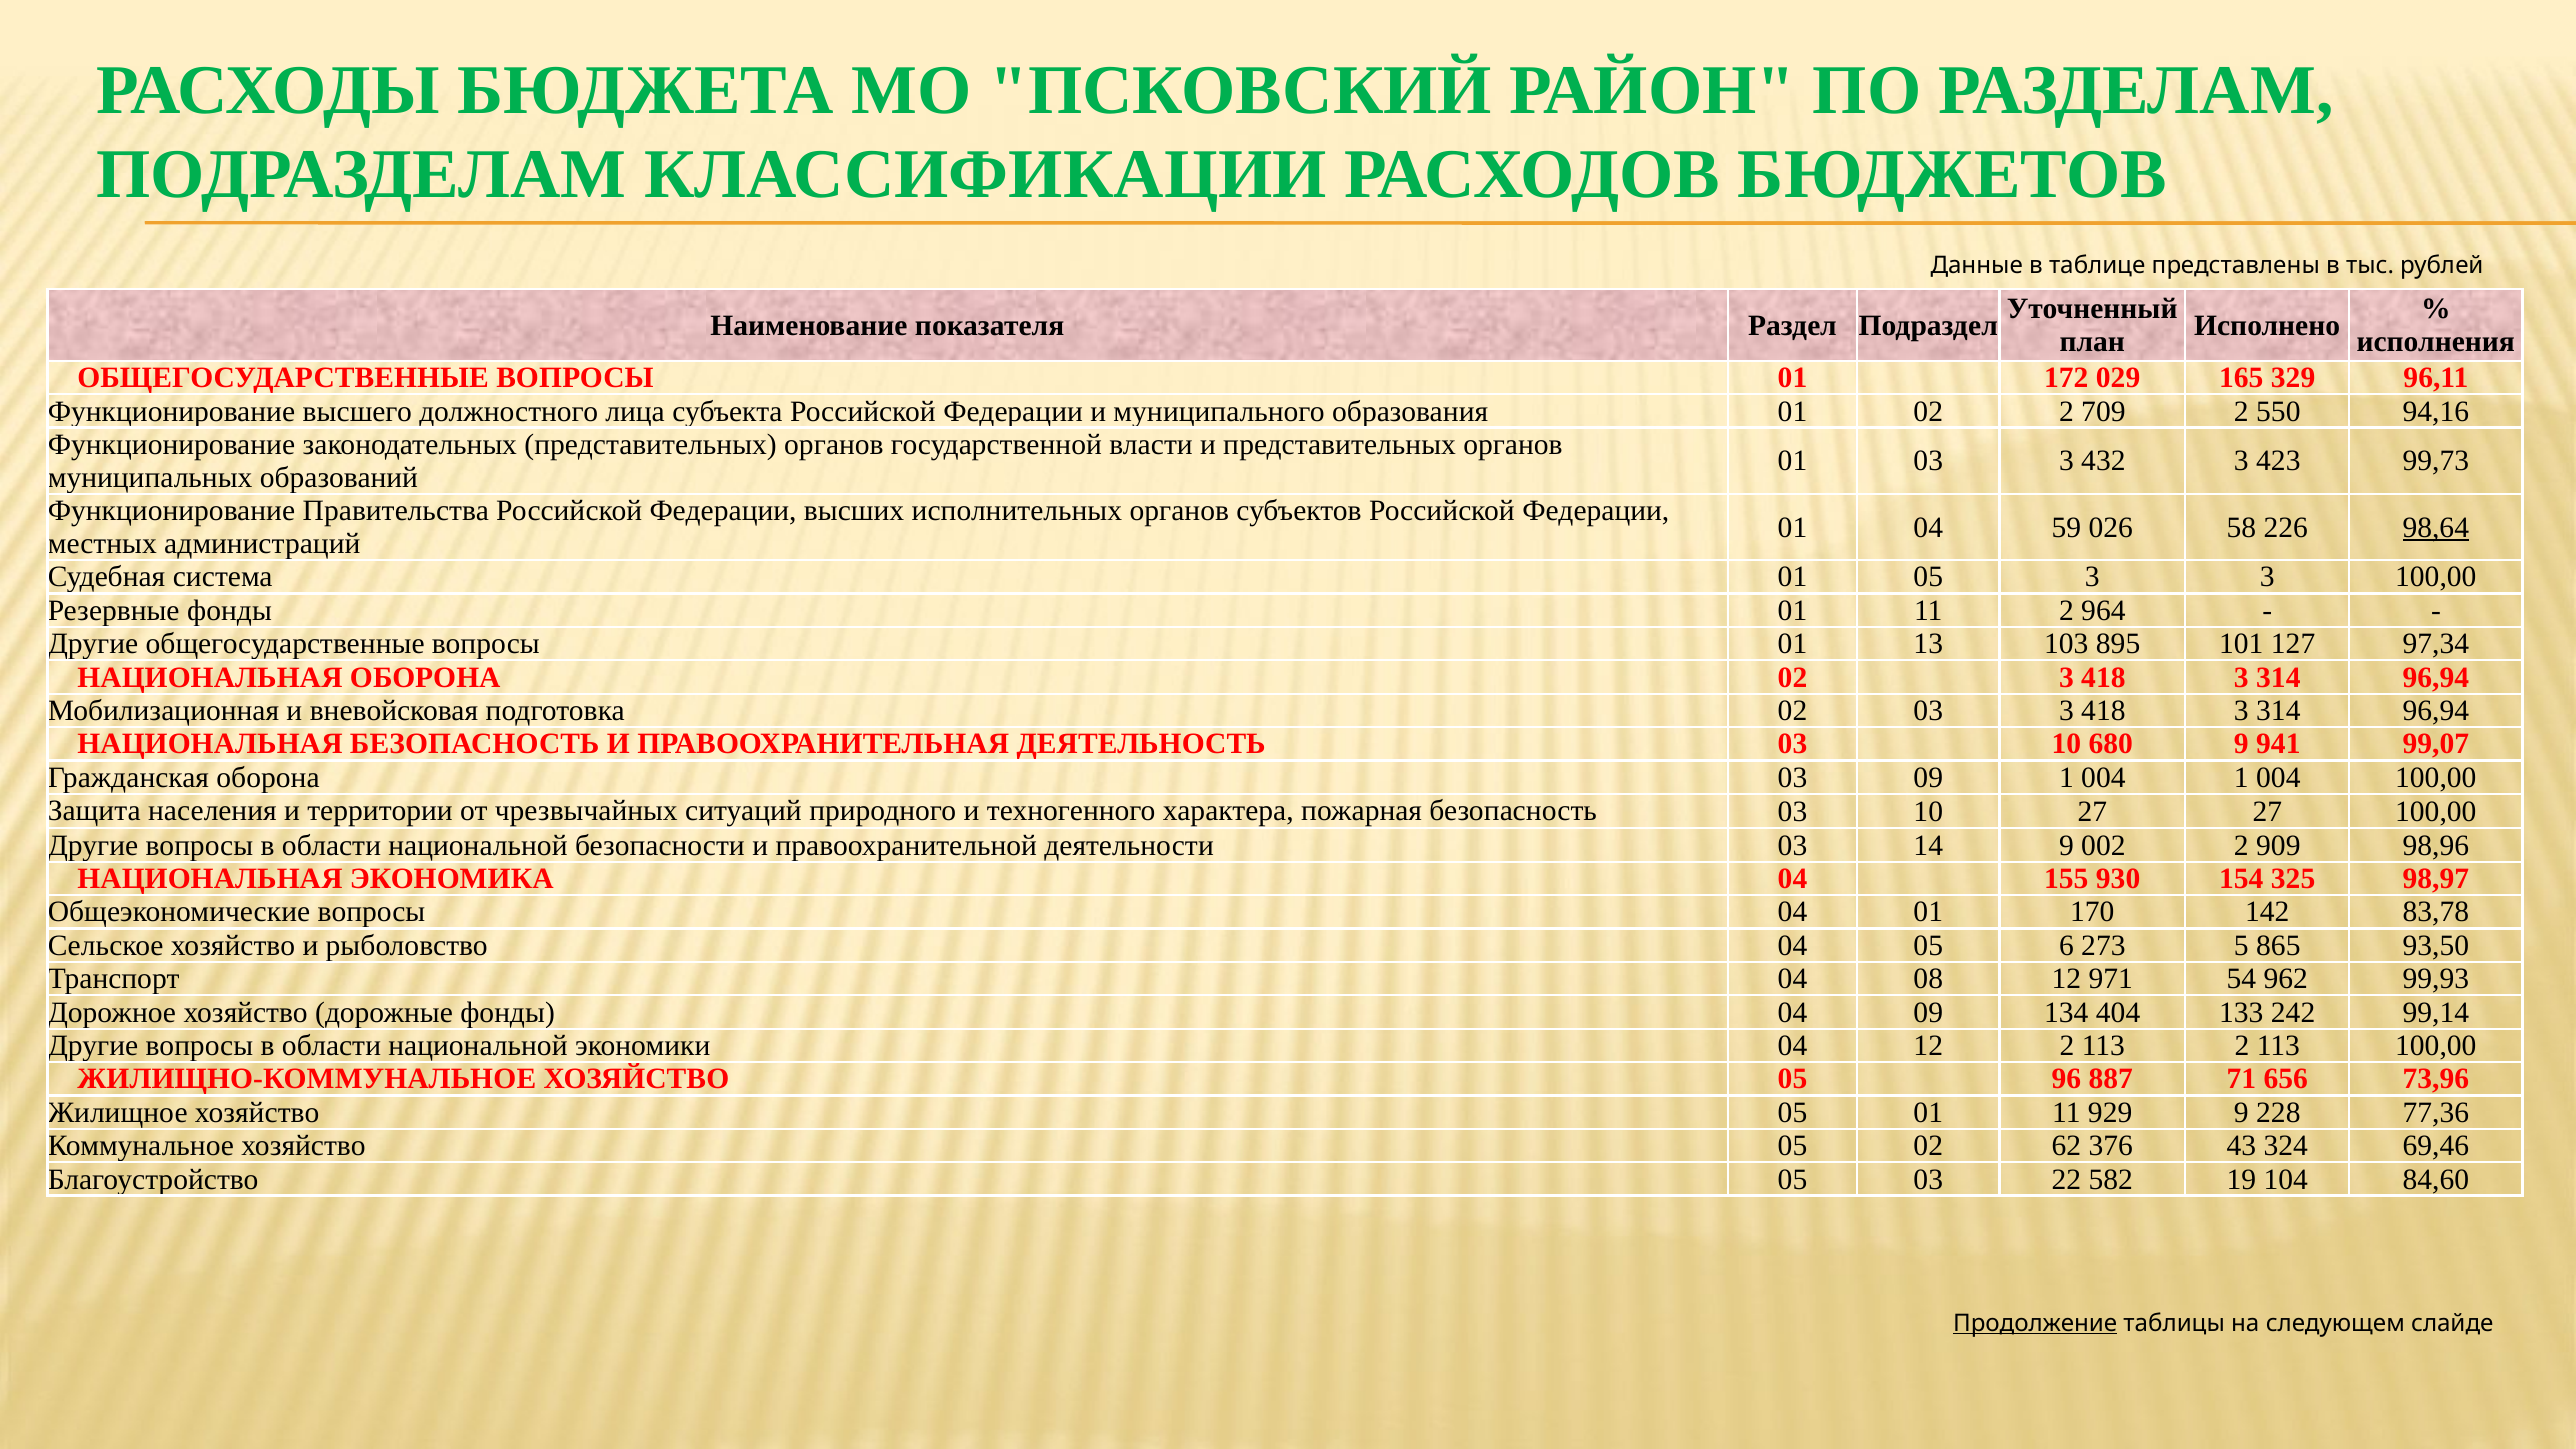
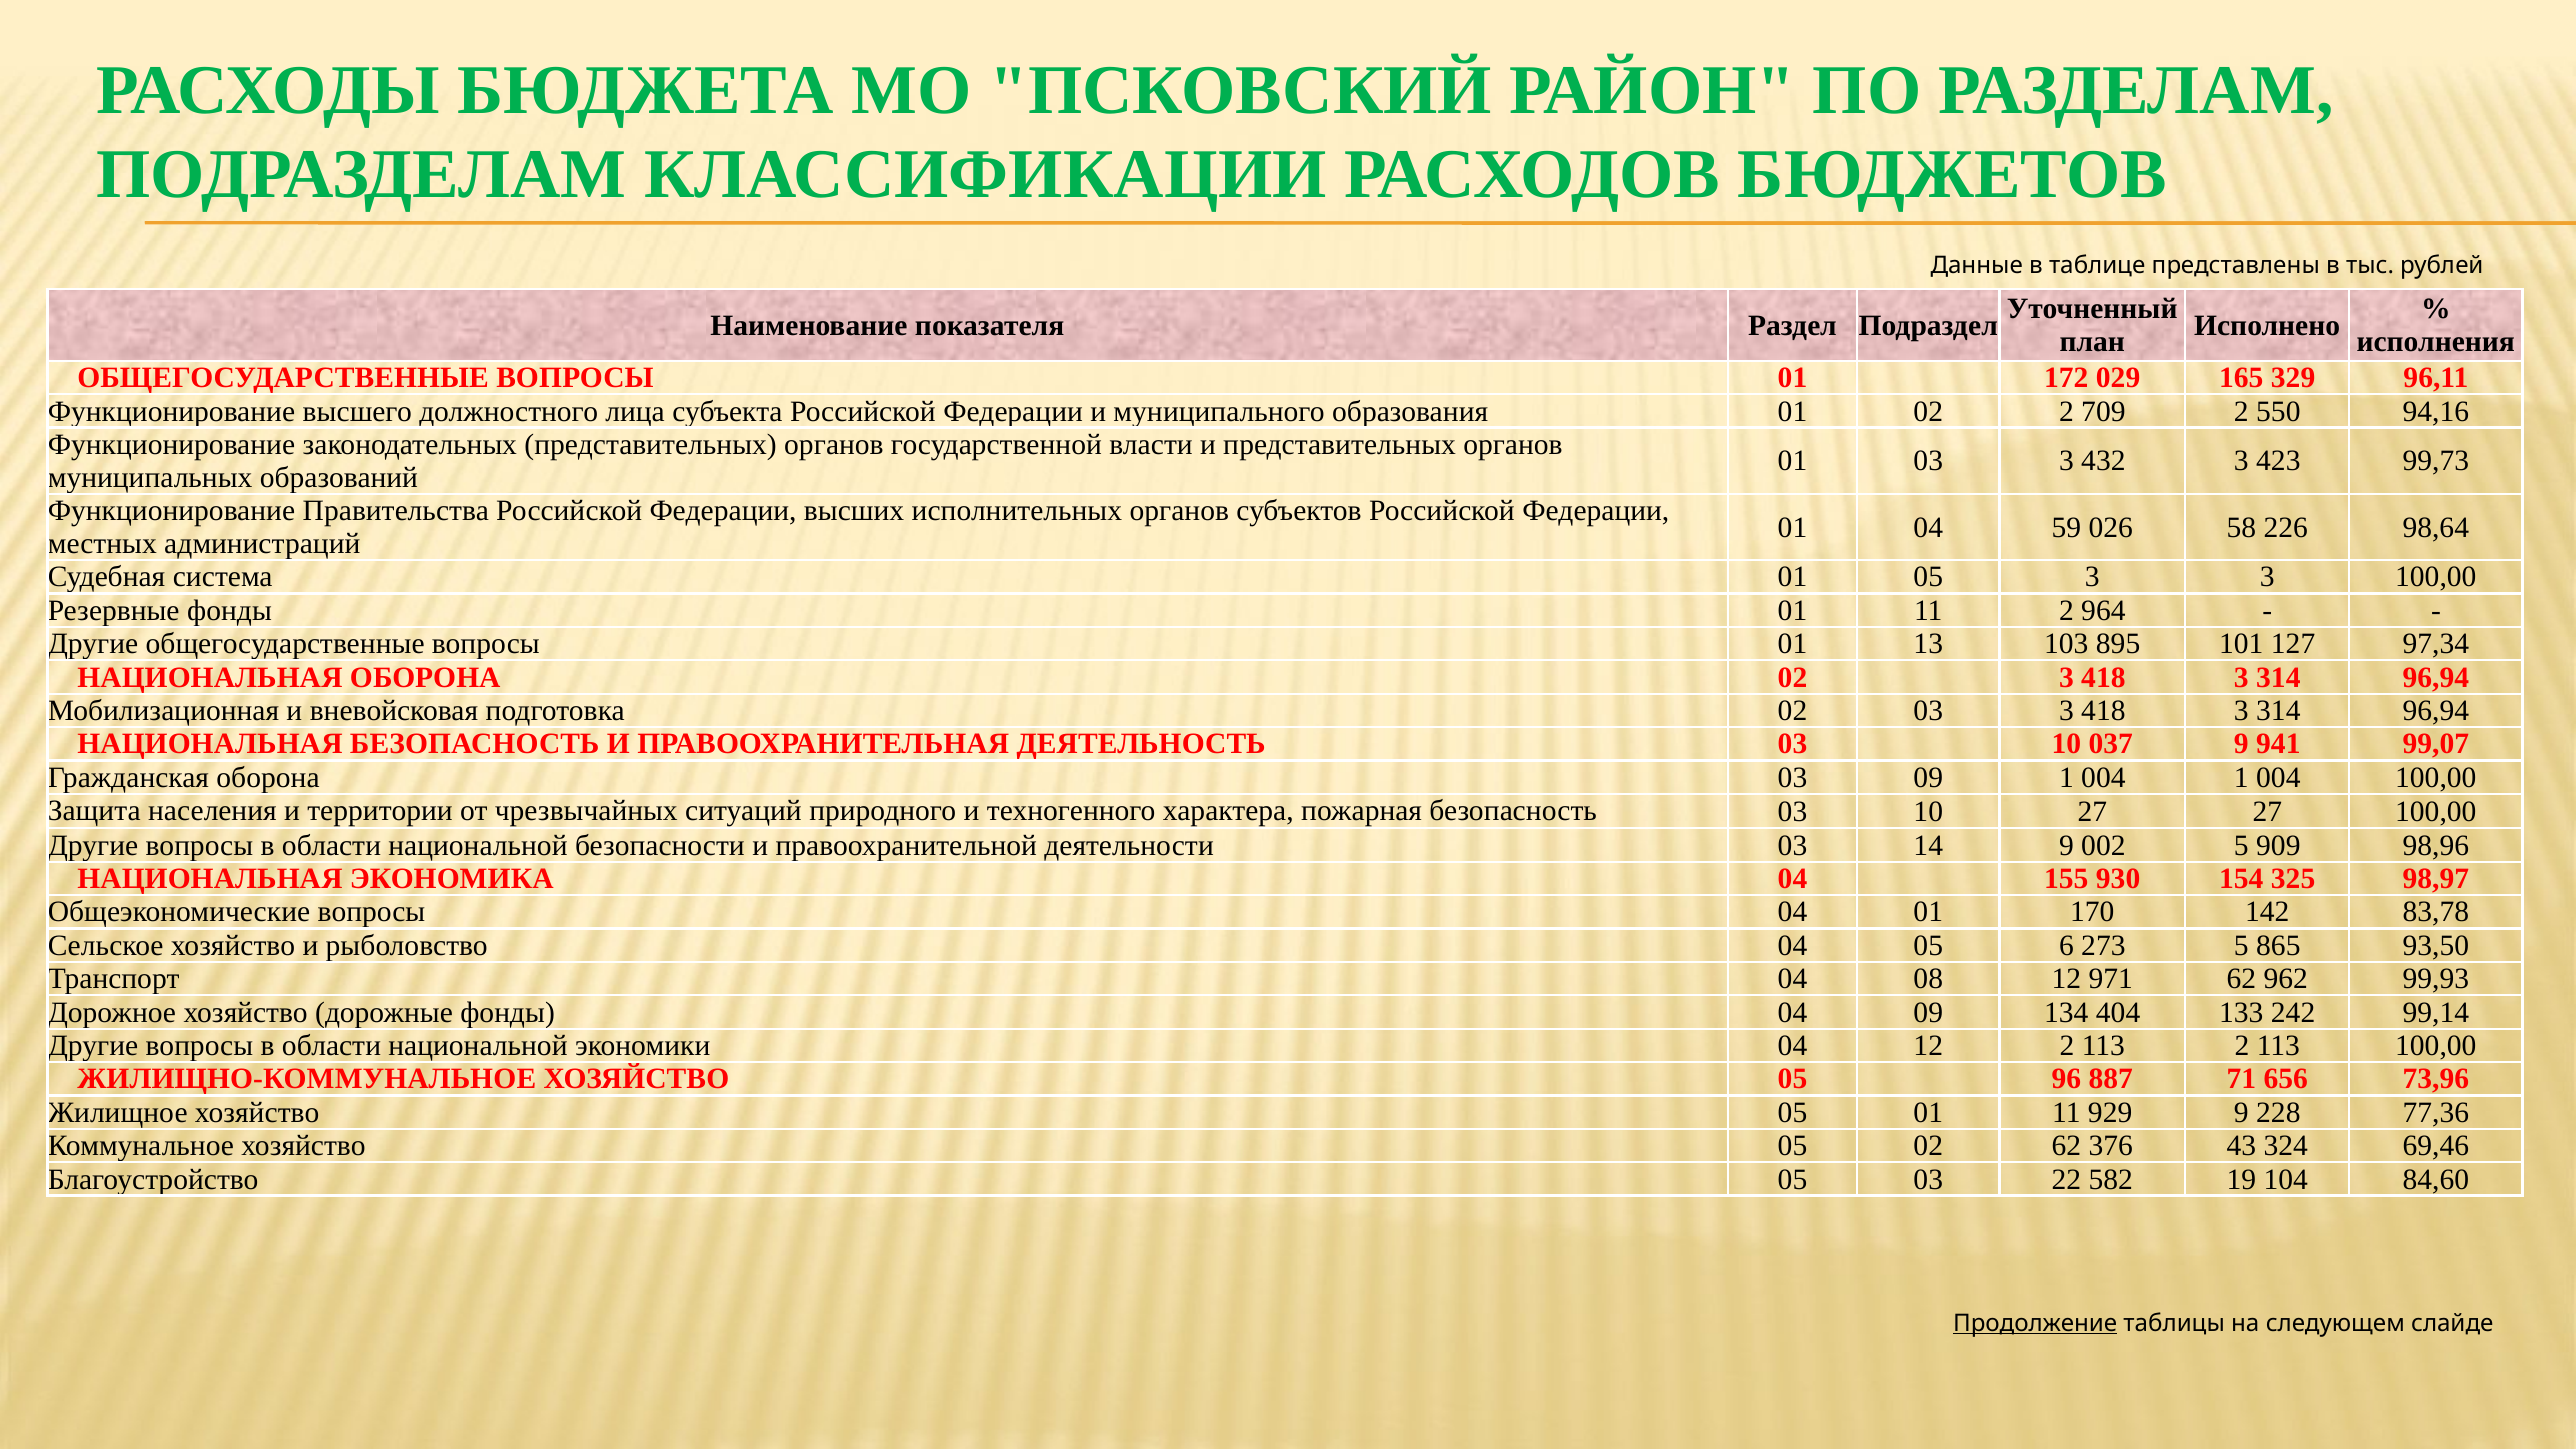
98,64 underline: present -> none
680: 680 -> 037
002 2: 2 -> 5
971 54: 54 -> 62
